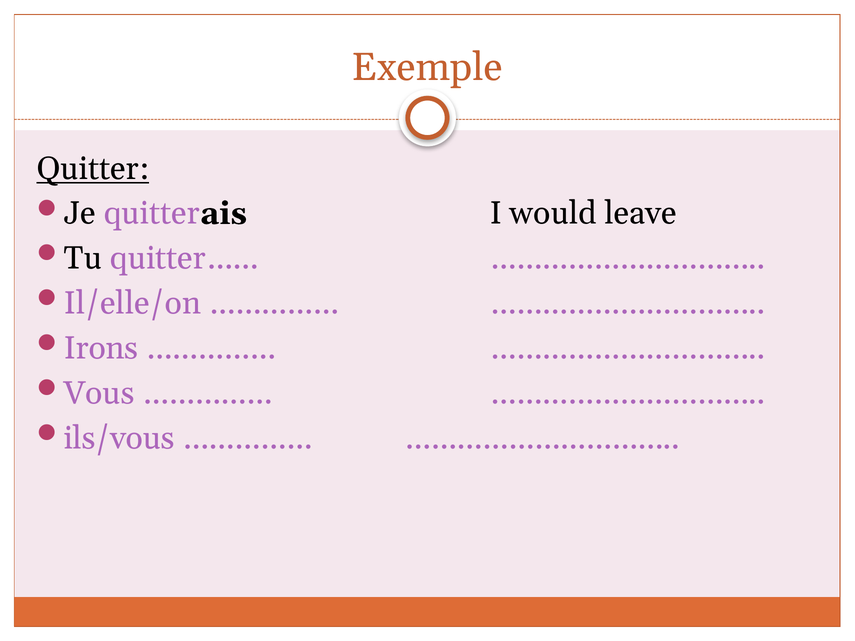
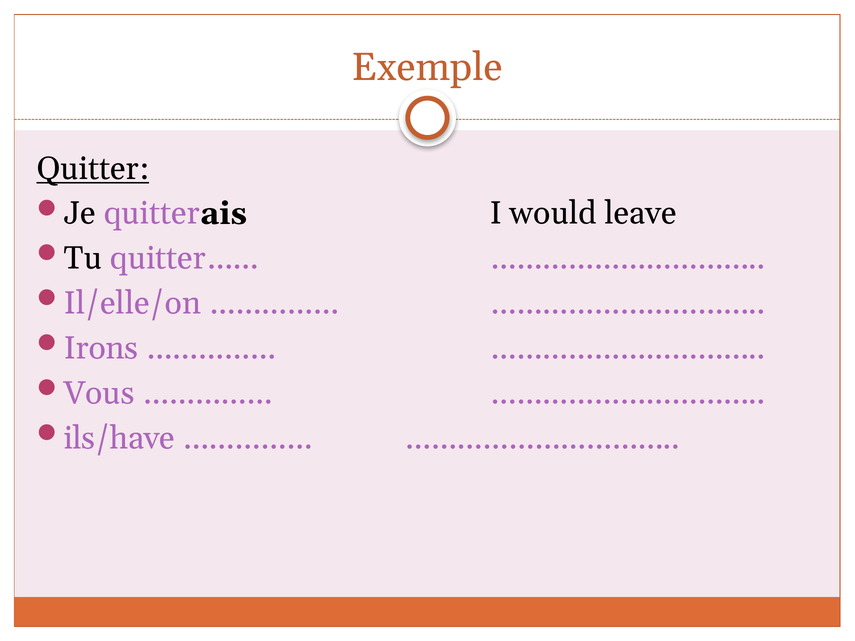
ils/vous: ils/vous -> ils/have
